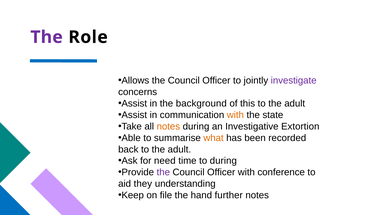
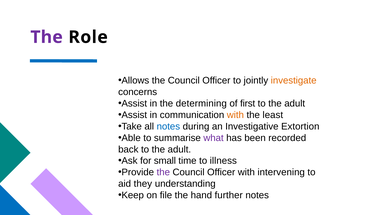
investigate colour: purple -> orange
background: background -> determining
this: this -> first
state: state -> least
notes at (168, 127) colour: orange -> blue
what colour: orange -> purple
need: need -> small
to during: during -> illness
conference: conference -> intervening
